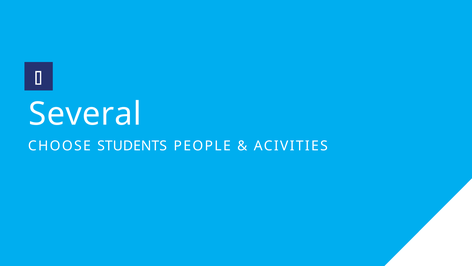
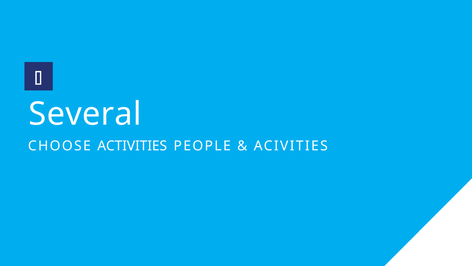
STUDENTS: STUDENTS -> ACTIVITIES
